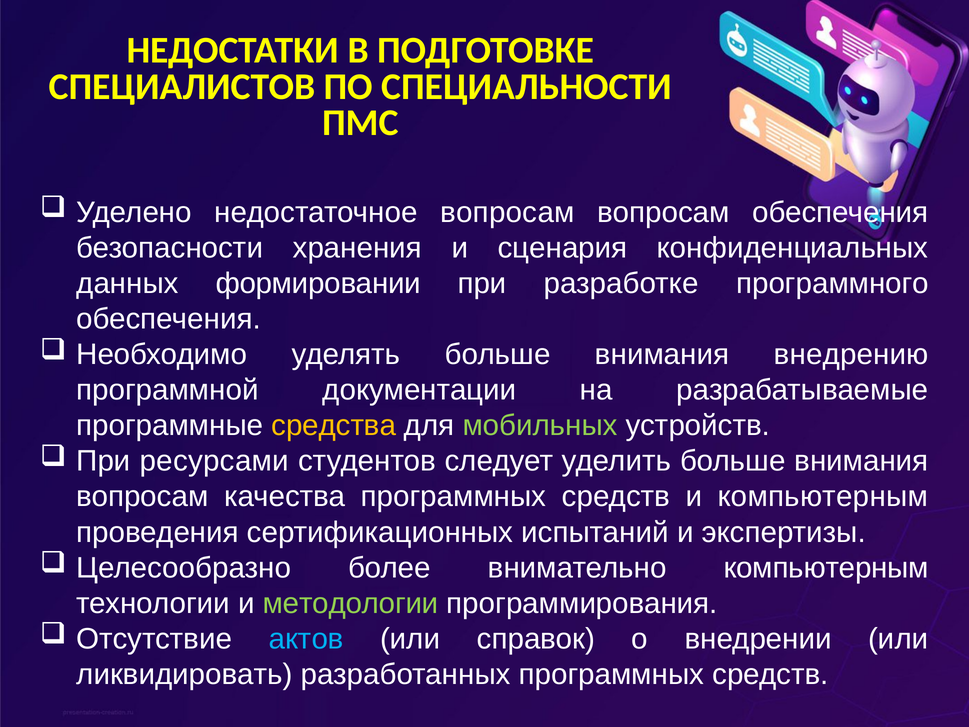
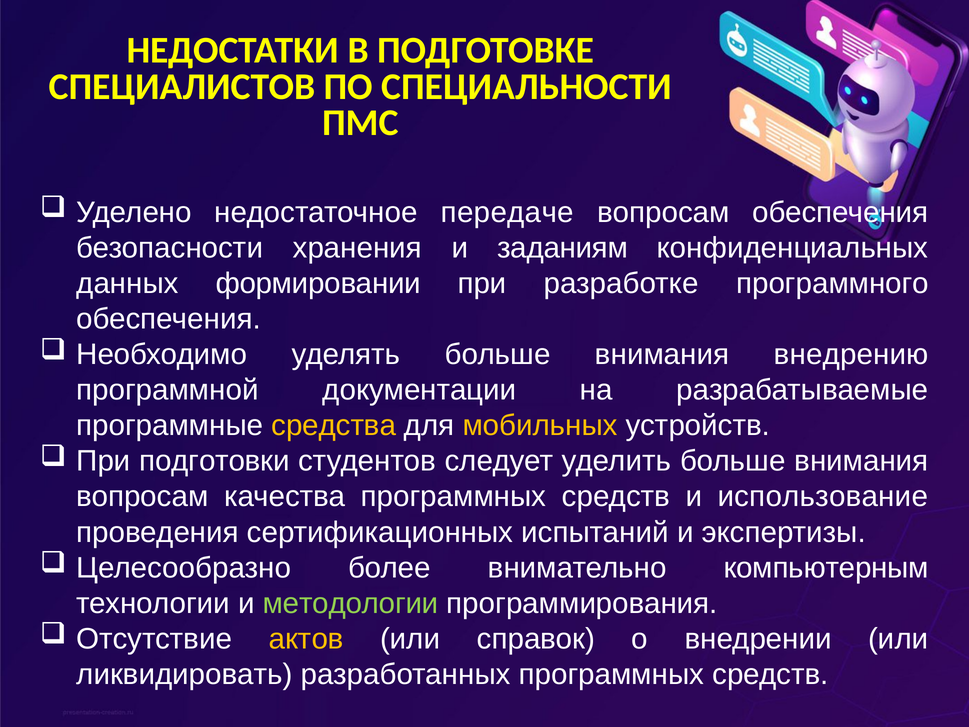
недостаточное вопросам: вопросам -> передаче
сценария: сценария -> заданиям
мобильных colour: light green -> yellow
ресурсами: ресурсами -> подготовки
и компьютерным: компьютерным -> использование
актов colour: light blue -> yellow
